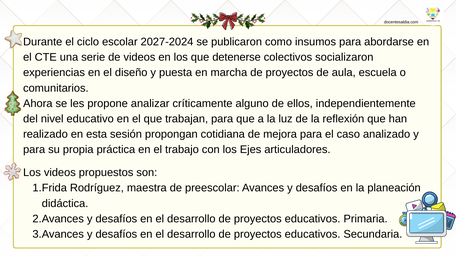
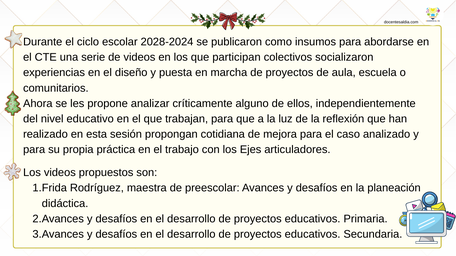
2027-2024: 2027-2024 -> 2028-2024
detenerse: detenerse -> participan
